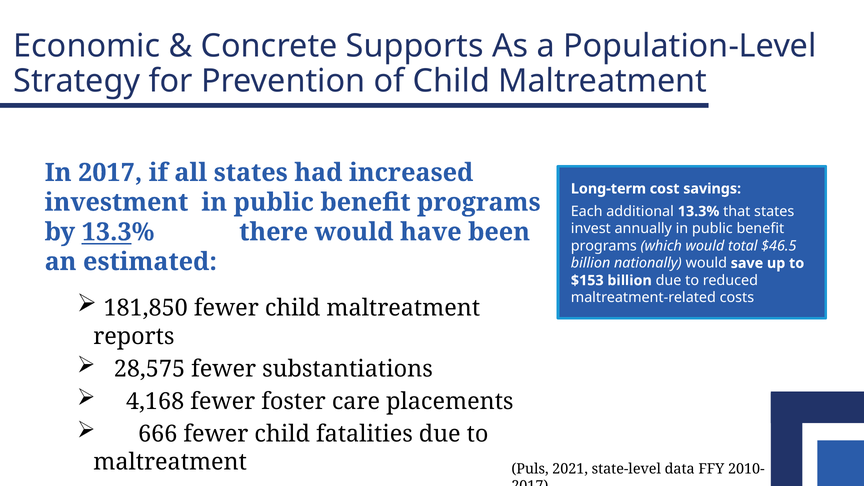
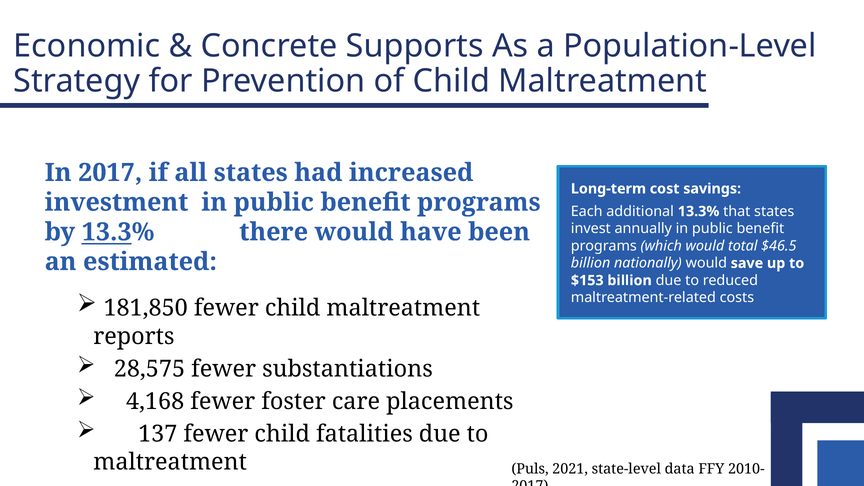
666: 666 -> 137
